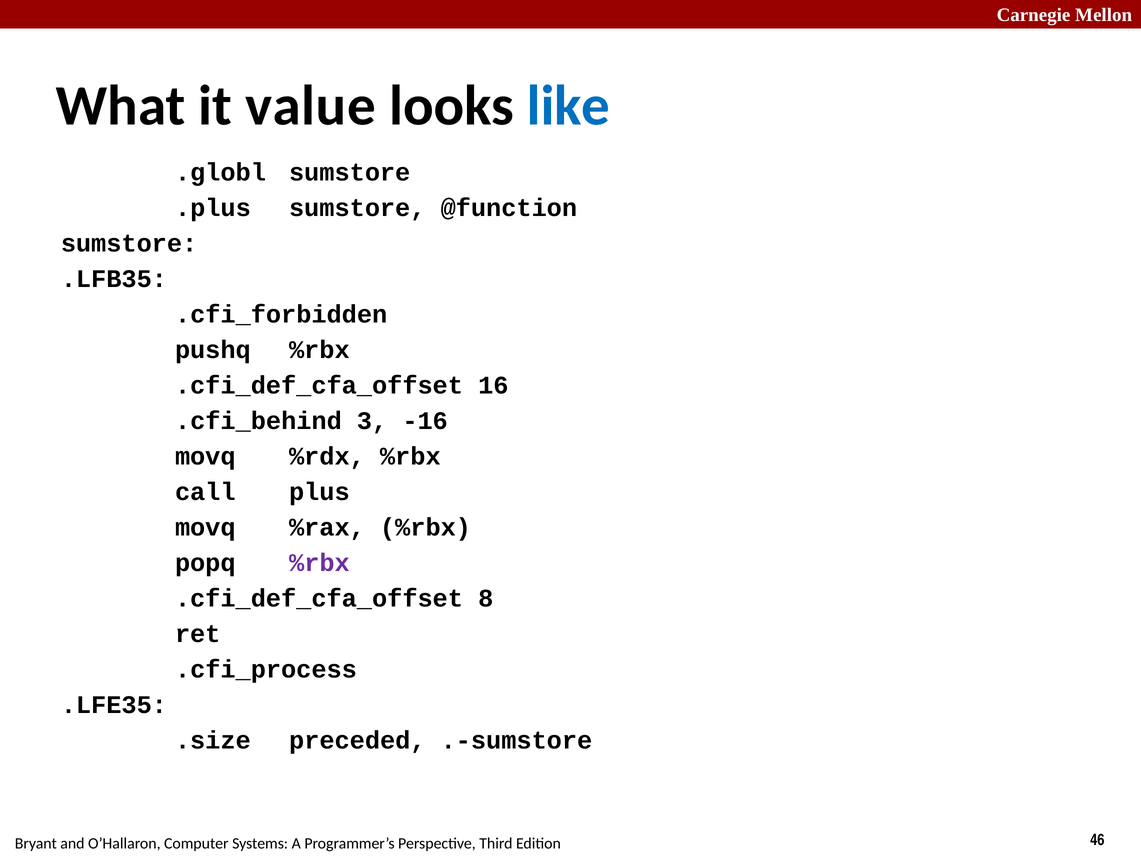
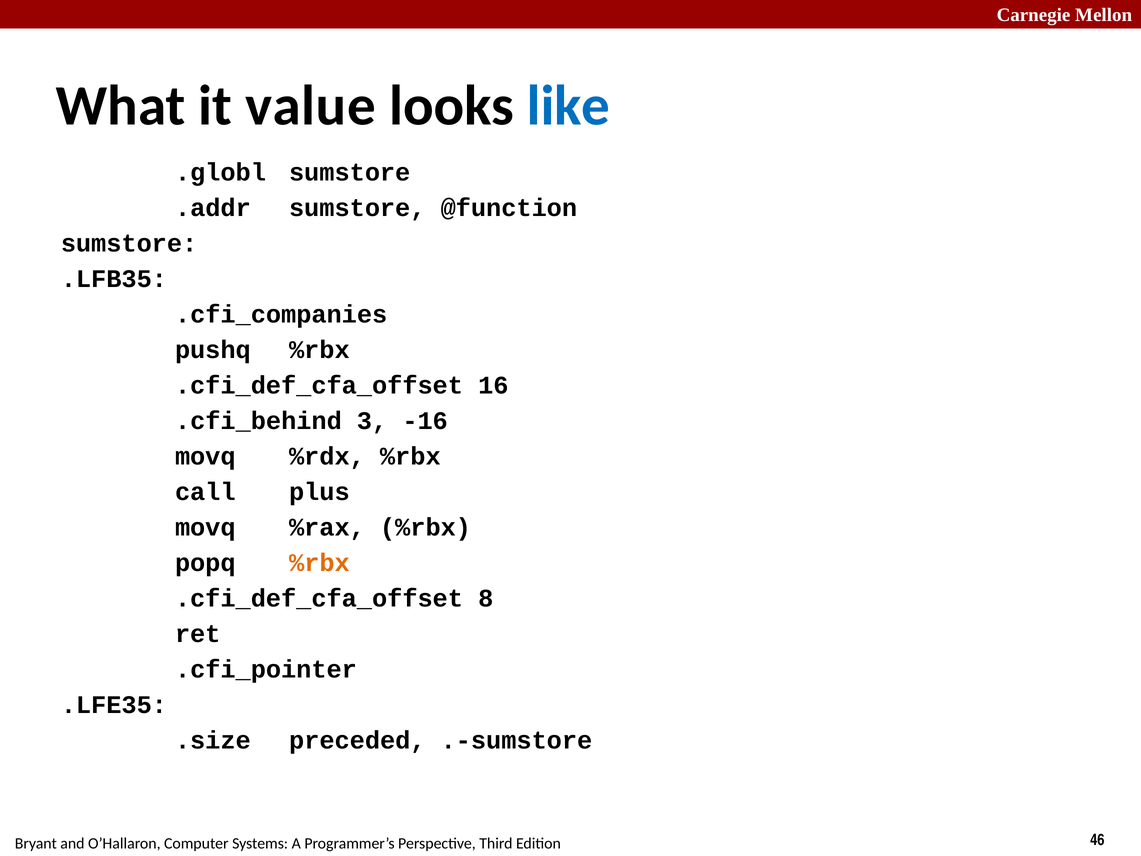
.plus: .plus -> .addr
.cfi_forbidden: .cfi_forbidden -> .cfi_companies
%rbx at (319, 562) colour: purple -> orange
.cfi_process: .cfi_process -> .cfi_pointer
